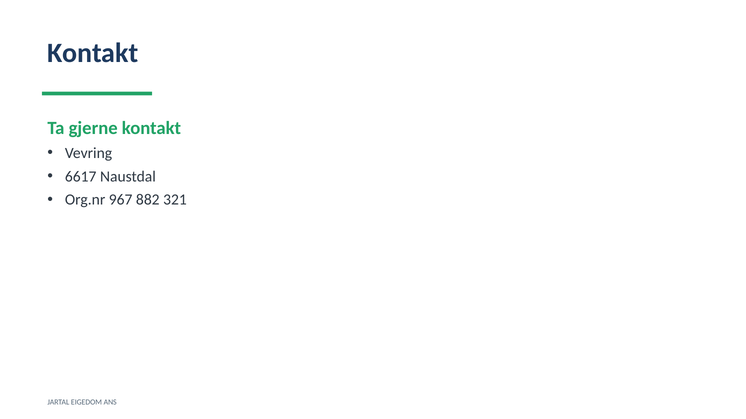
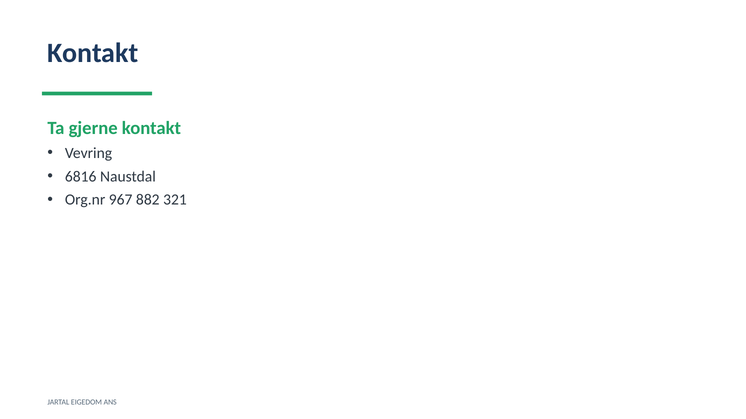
6617: 6617 -> 6816
